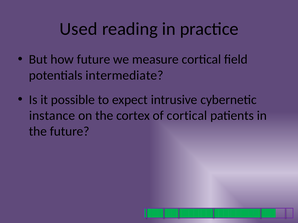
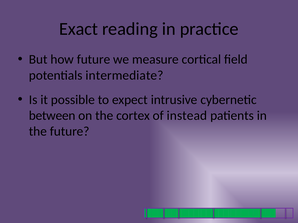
Used: Used -> Exact
instance: instance -> between
of cortical: cortical -> instead
